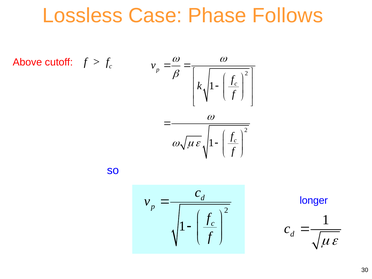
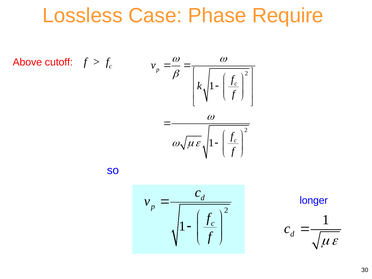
Follows: Follows -> Require
